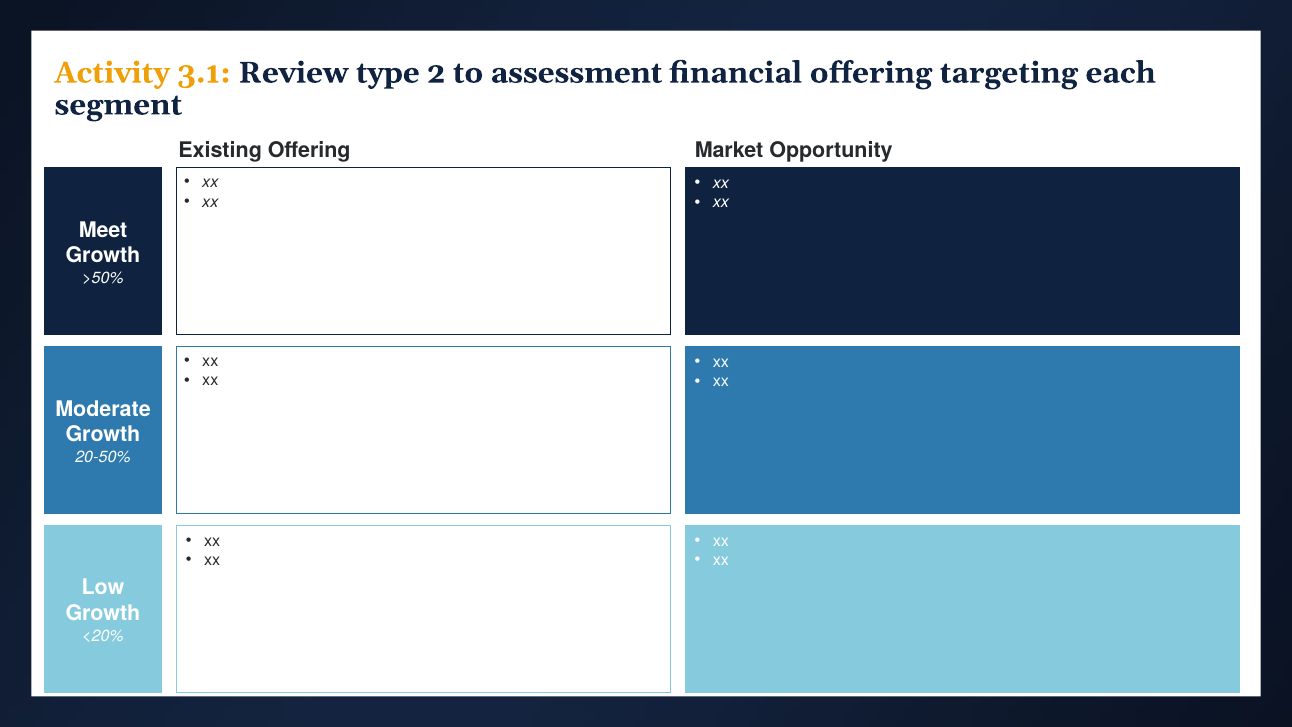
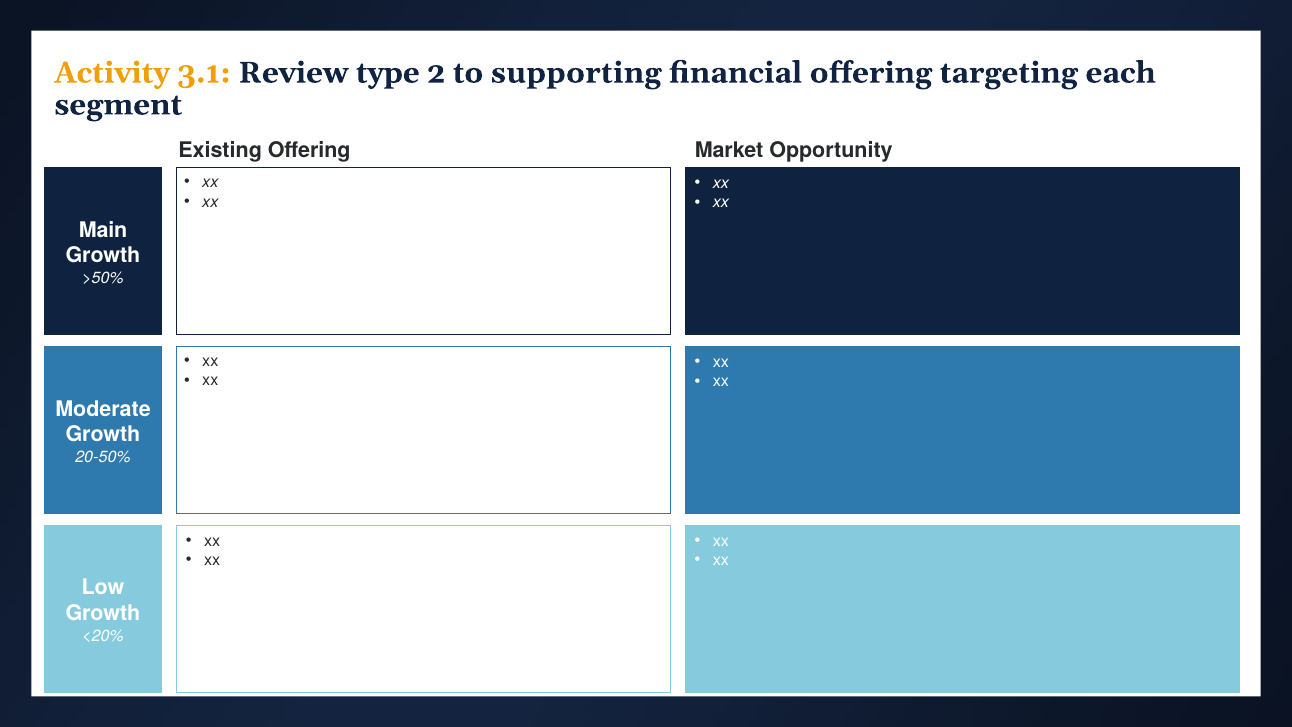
assessment: assessment -> supporting
Meet: Meet -> Main
